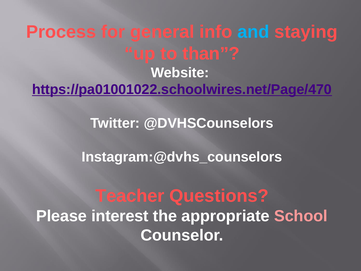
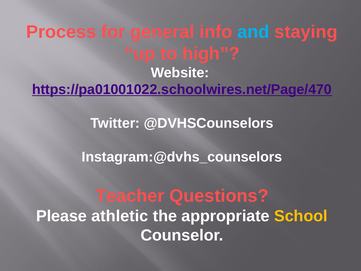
than: than -> high
interest: interest -> athletic
School colour: pink -> yellow
